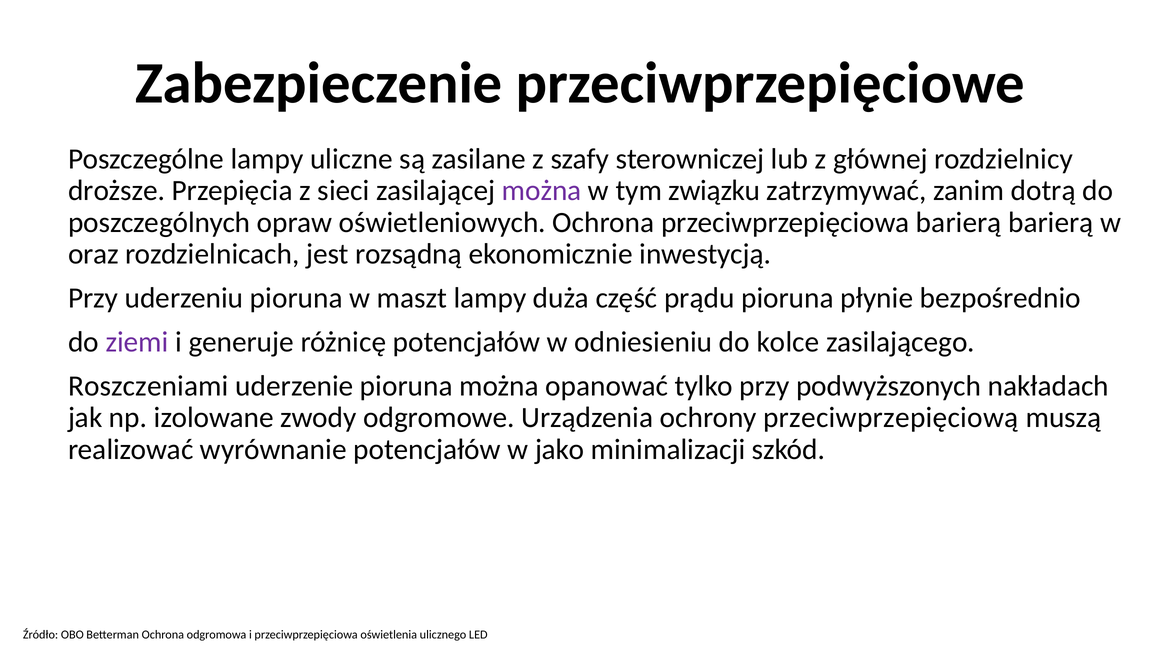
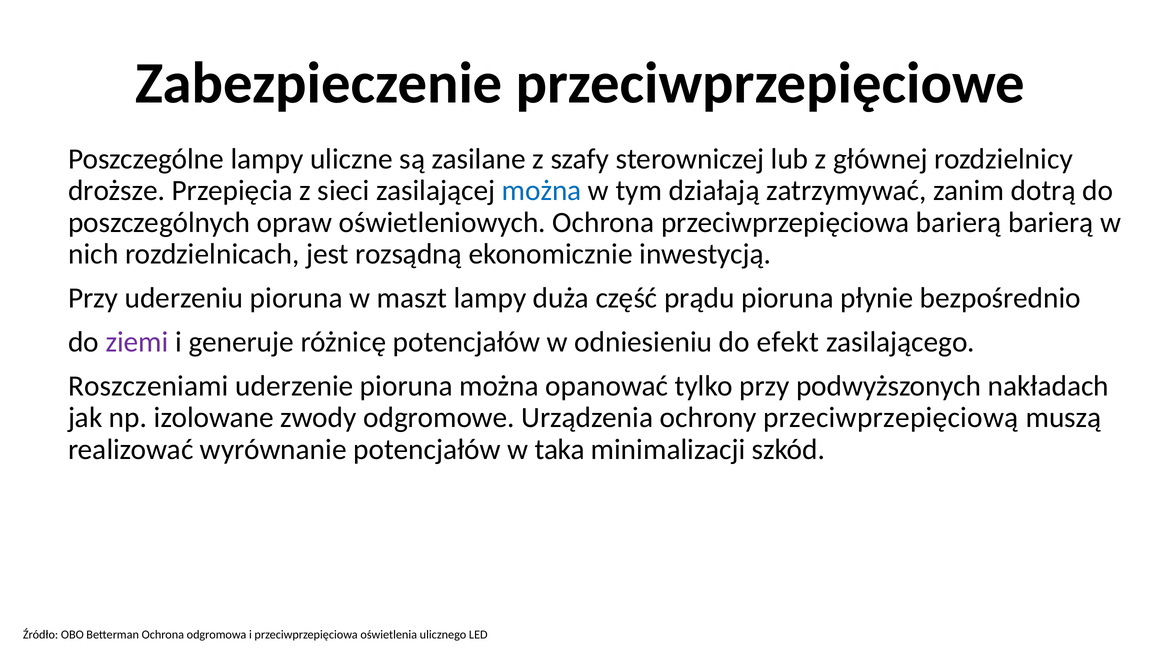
można at (542, 191) colour: purple -> blue
związku: związku -> działają
oraz: oraz -> nich
kolce: kolce -> efekt
jako: jako -> taka
